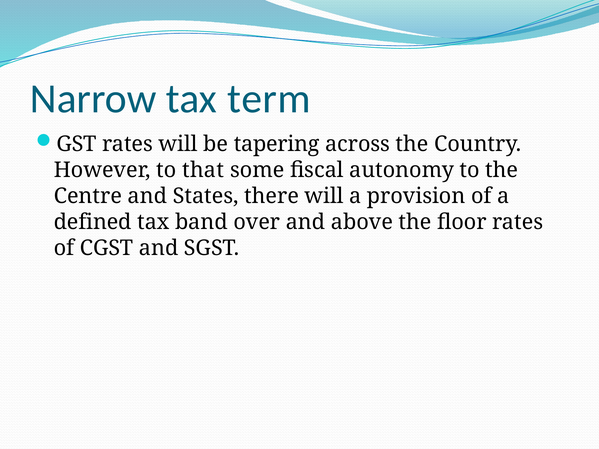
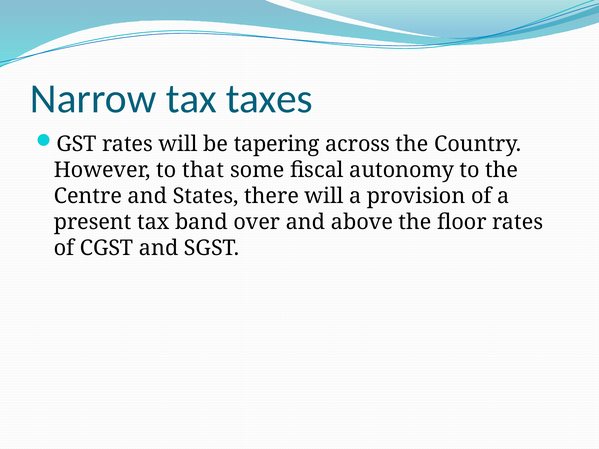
term: term -> taxes
defined: defined -> present
